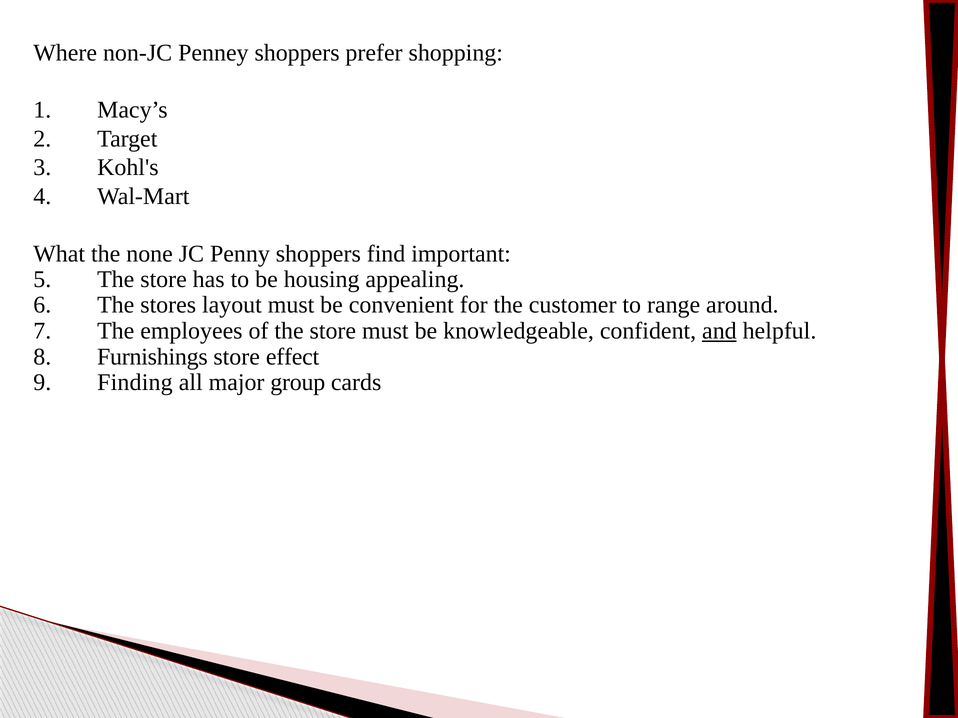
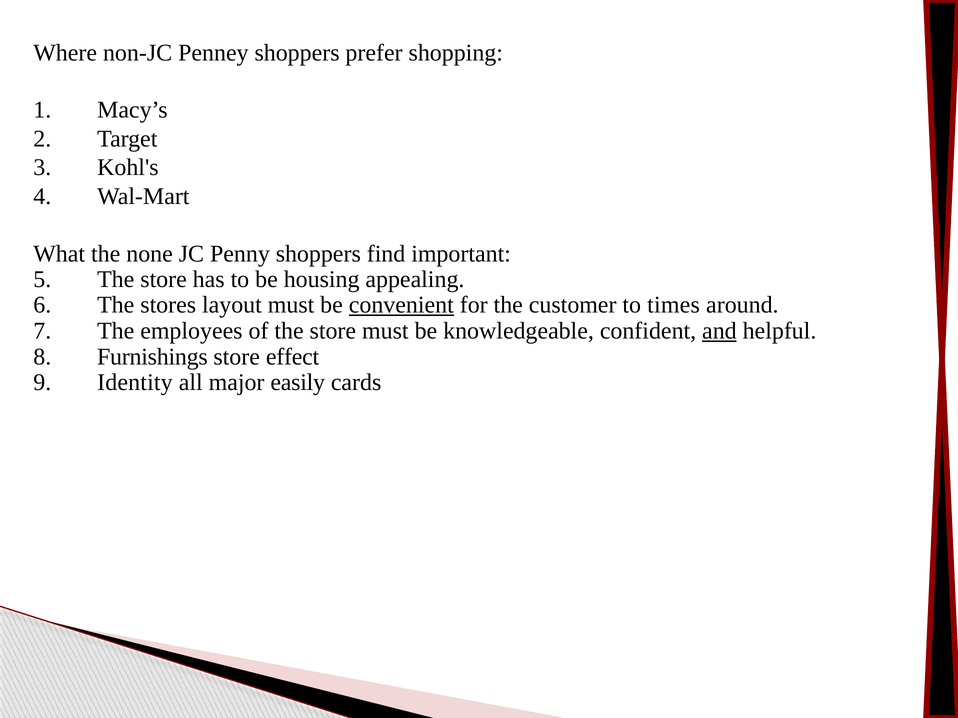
convenient underline: none -> present
range: range -> times
Finding: Finding -> Identity
group: group -> easily
